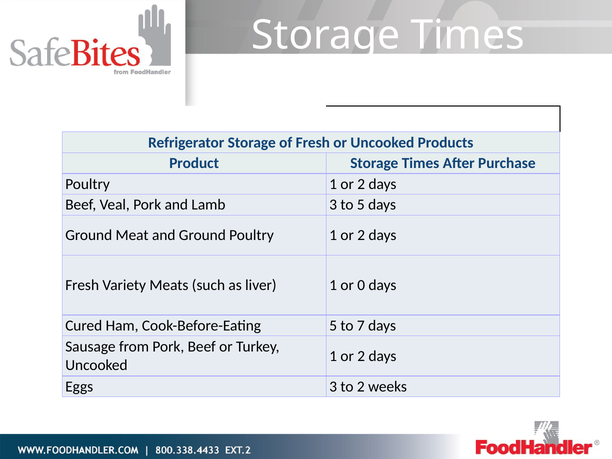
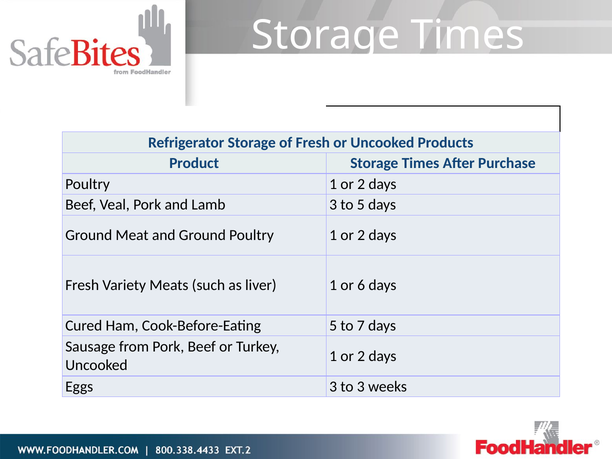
0: 0 -> 6
to 2: 2 -> 3
